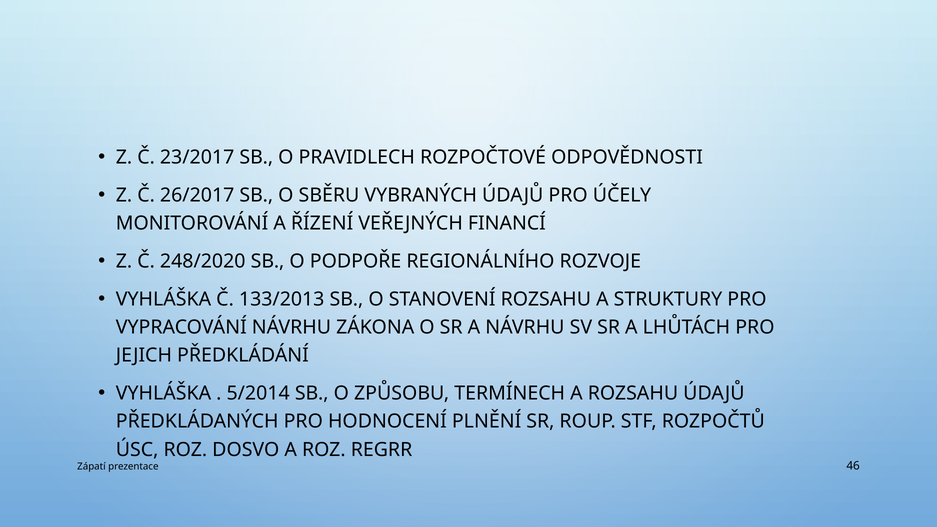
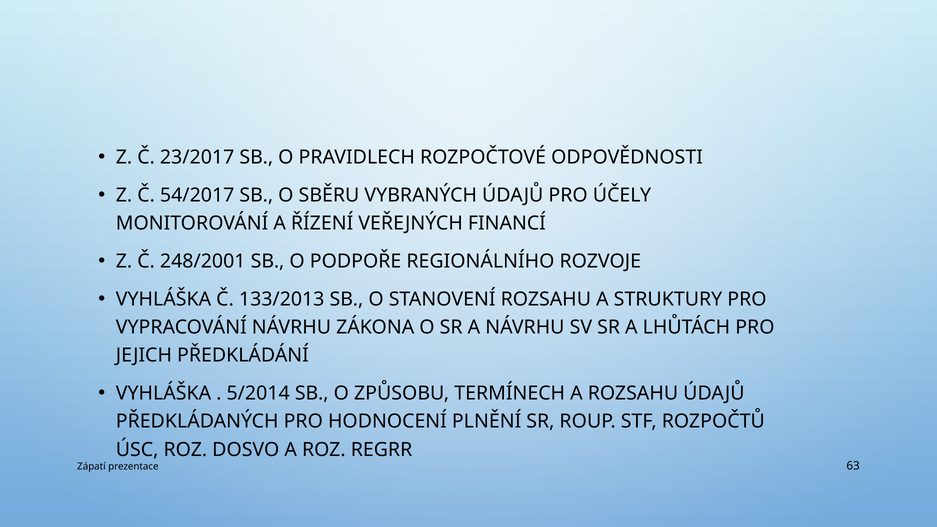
26/2017: 26/2017 -> 54/2017
248/2020: 248/2020 -> 248/2001
46: 46 -> 63
